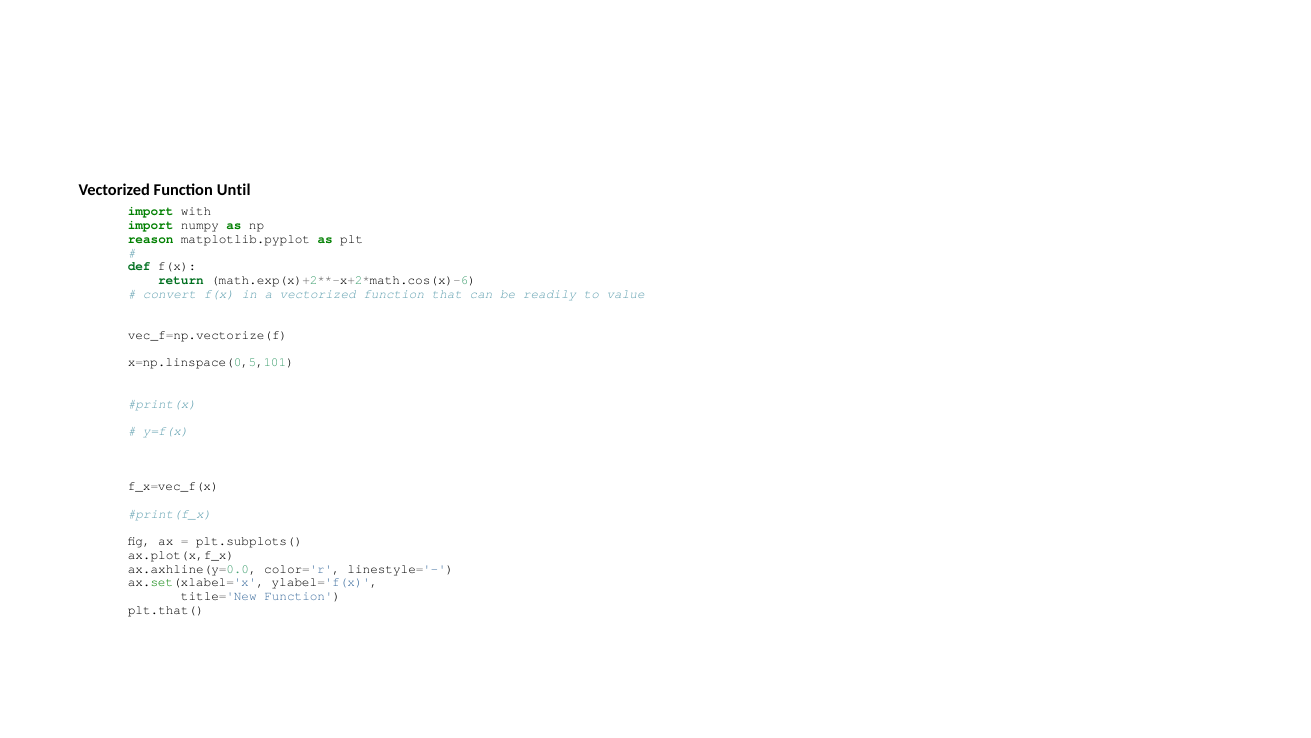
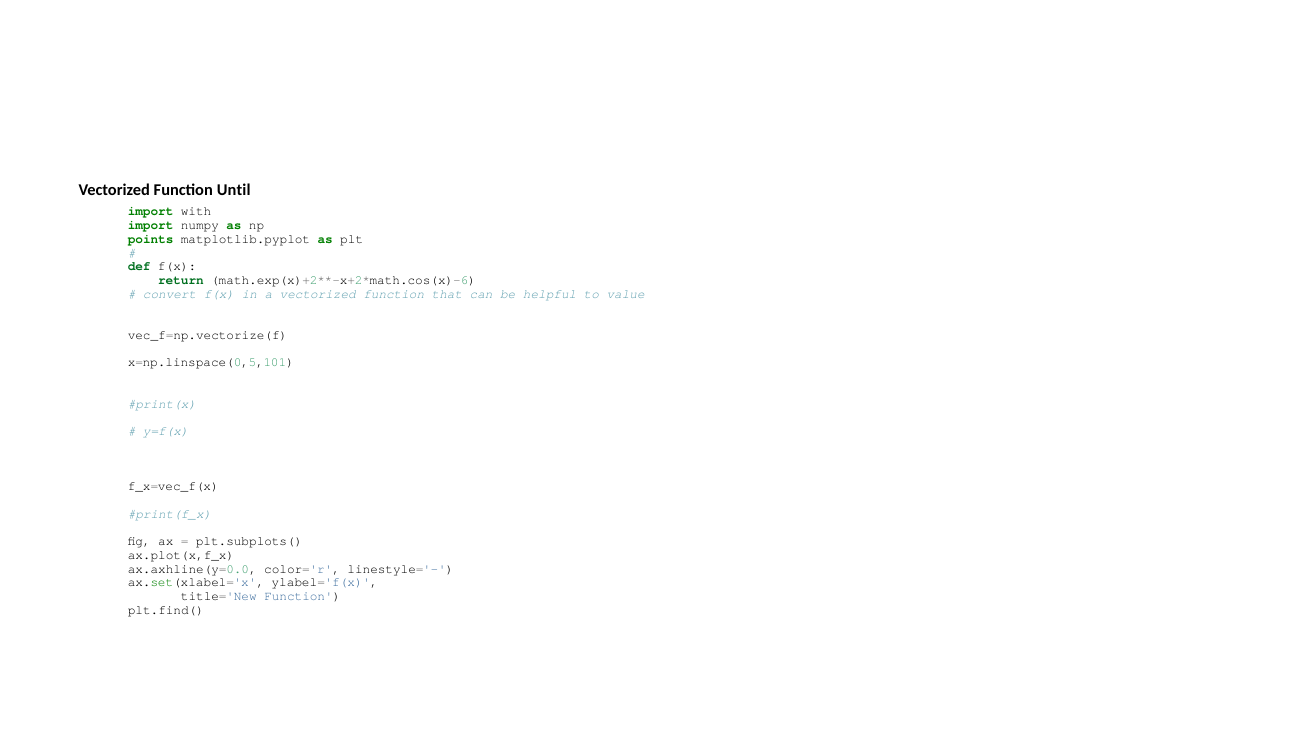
reason: reason -> points
readily: readily -> helpful
plt.that(: plt.that( -> plt.find(
